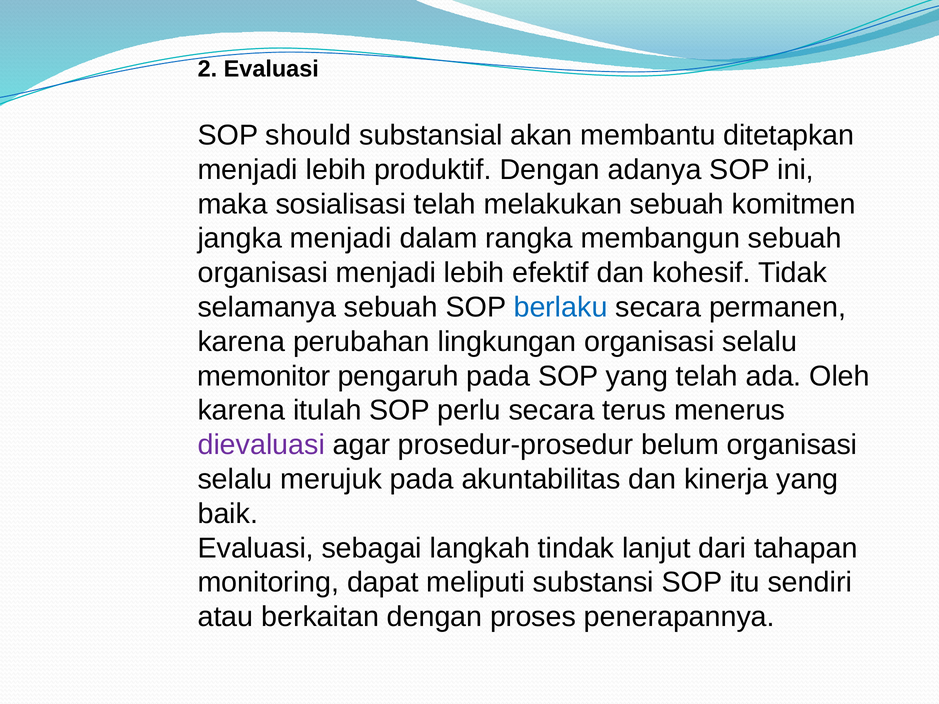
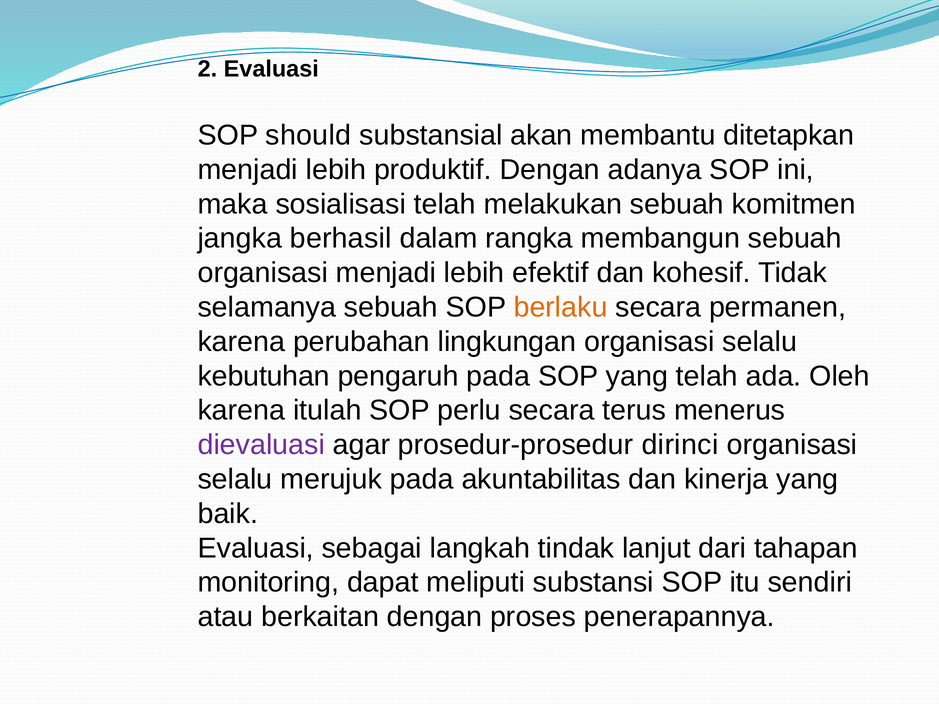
jangka menjadi: menjadi -> berhasil
berlaku colour: blue -> orange
memonitor: memonitor -> kebutuhan
belum: belum -> dirinci
